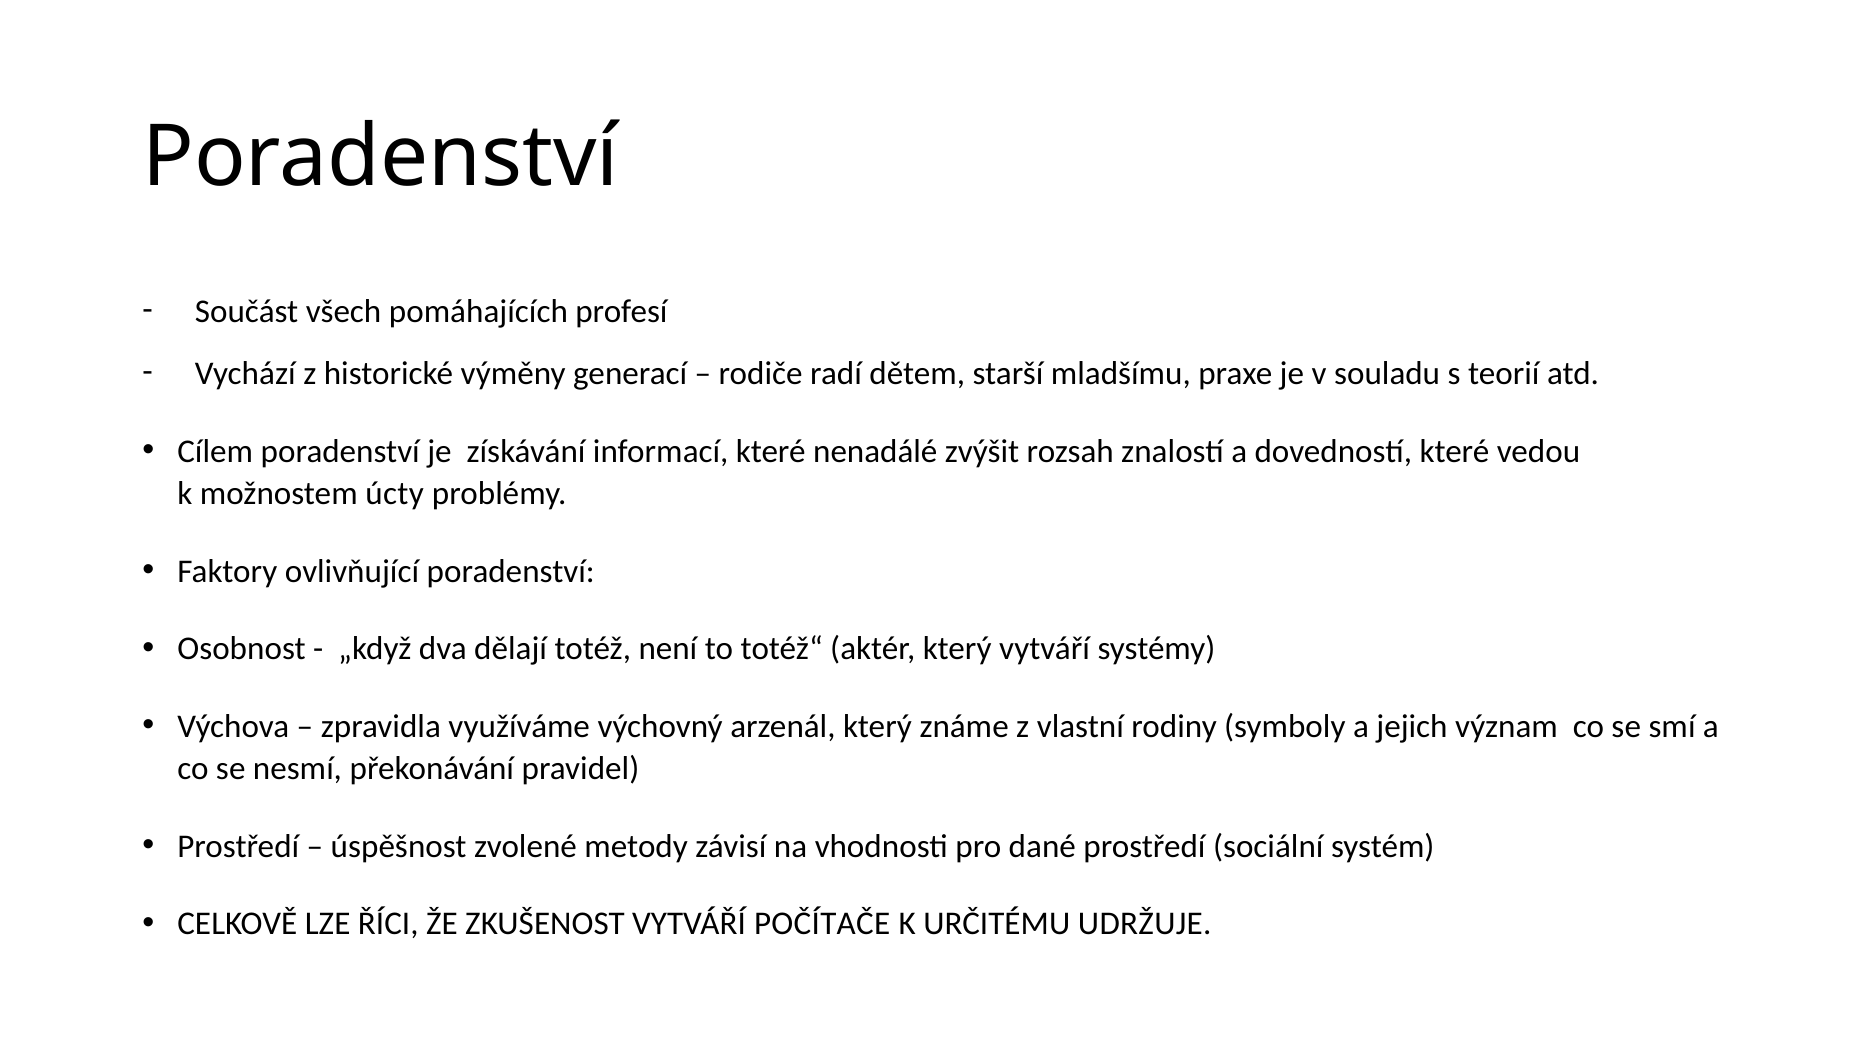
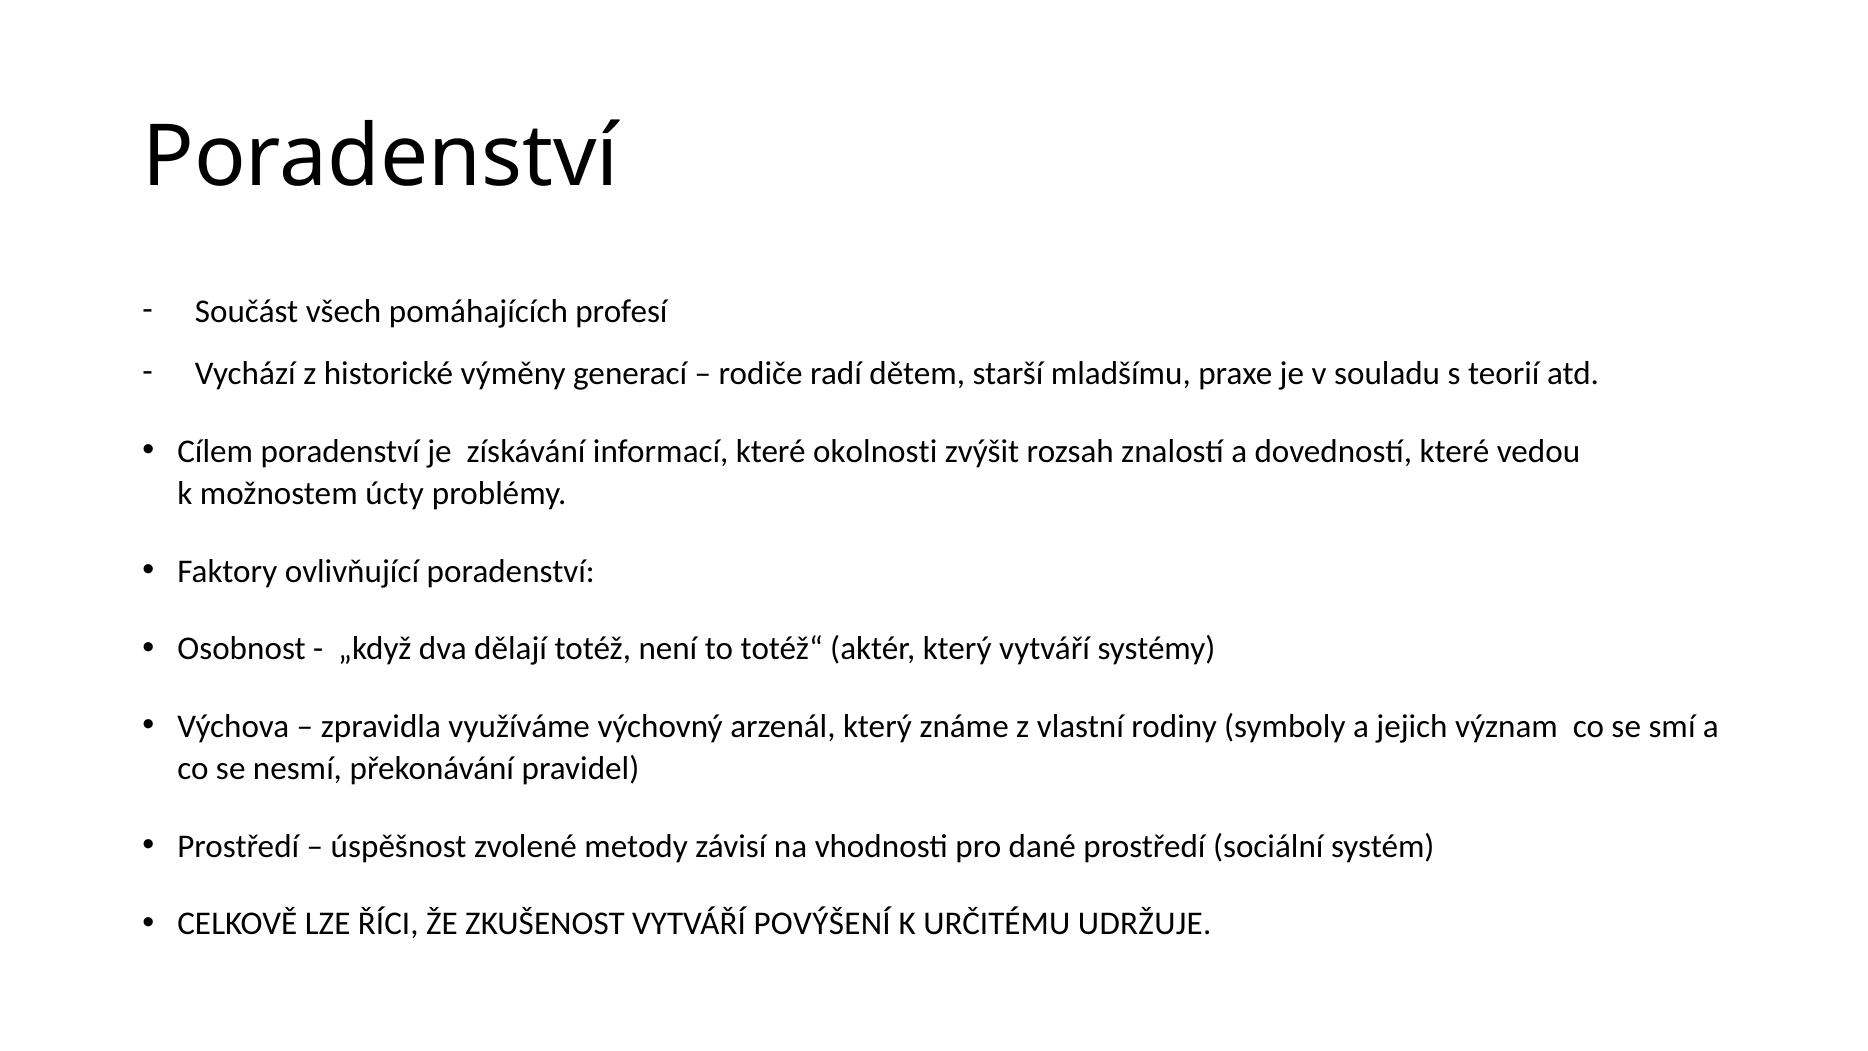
nenadálé: nenadálé -> okolnosti
POČÍTAČE: POČÍTAČE -> POVÝŠENÍ
